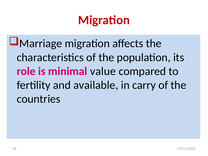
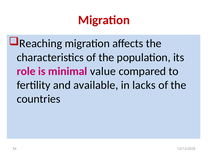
Marriage: Marriage -> Reaching
carry: carry -> lacks
